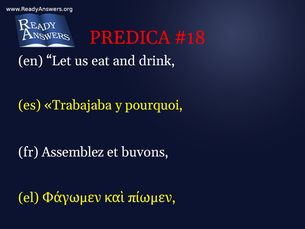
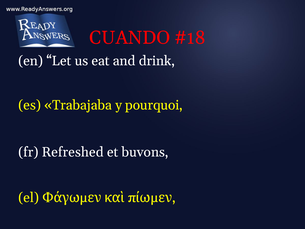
PREDICA: PREDICA -> CUANDO
Assemblez: Assemblez -> Refreshed
